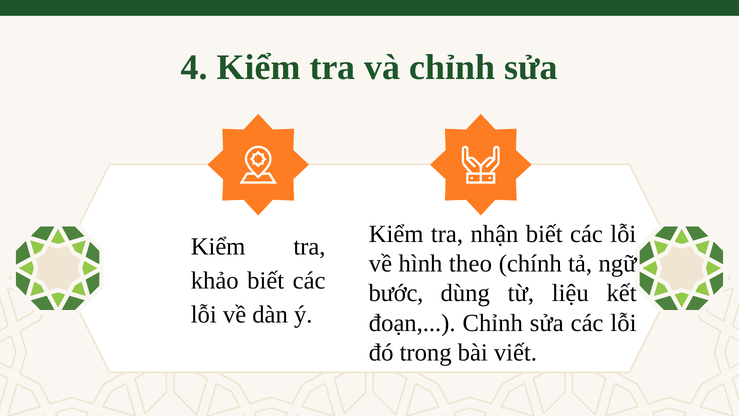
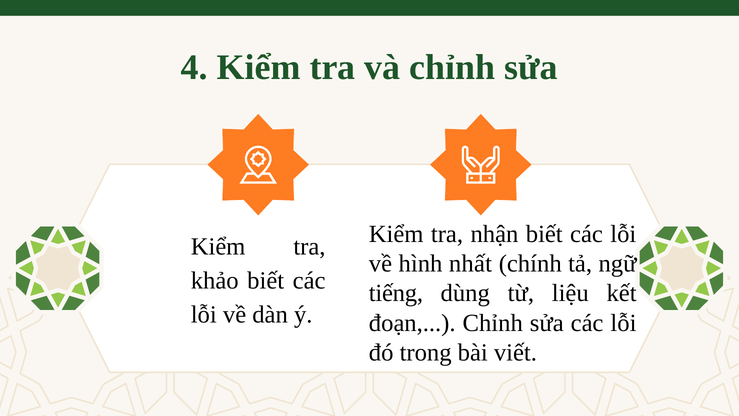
theo: theo -> nhất
bước: bước -> tiếng
